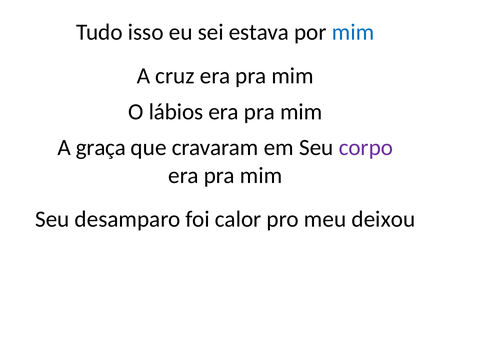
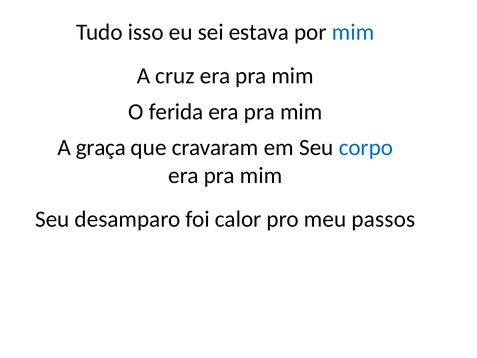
lábios: lábios -> ferida
corpo colour: purple -> blue
deixou: deixou -> passos
